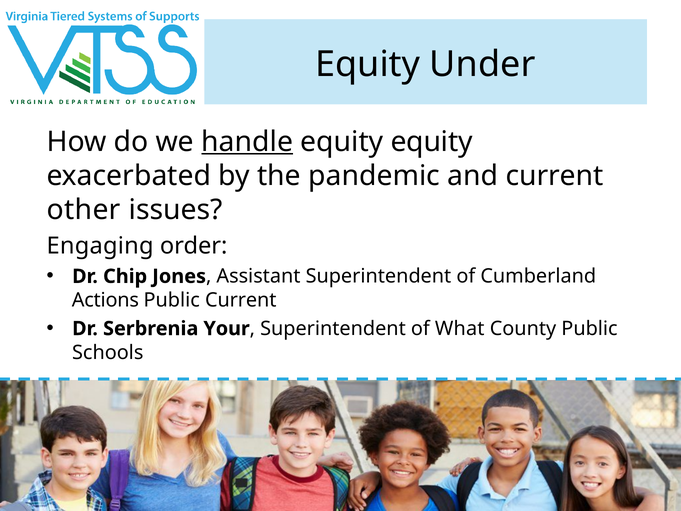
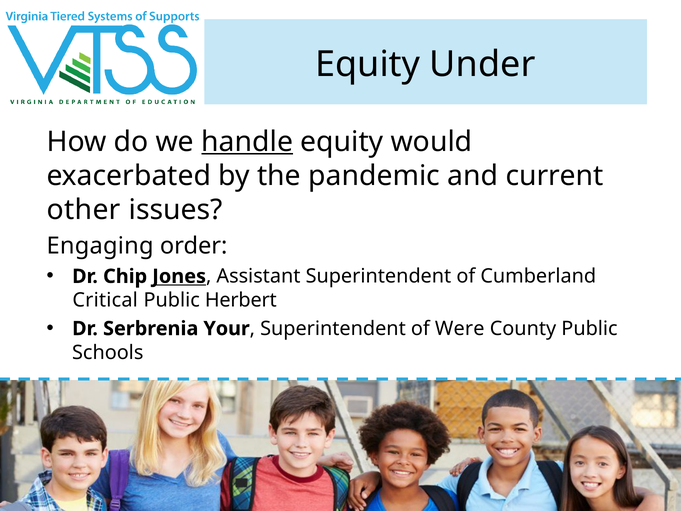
equity equity: equity -> would
Jones underline: none -> present
Actions: Actions -> Critical
Public Current: Current -> Herbert
What: What -> Were
